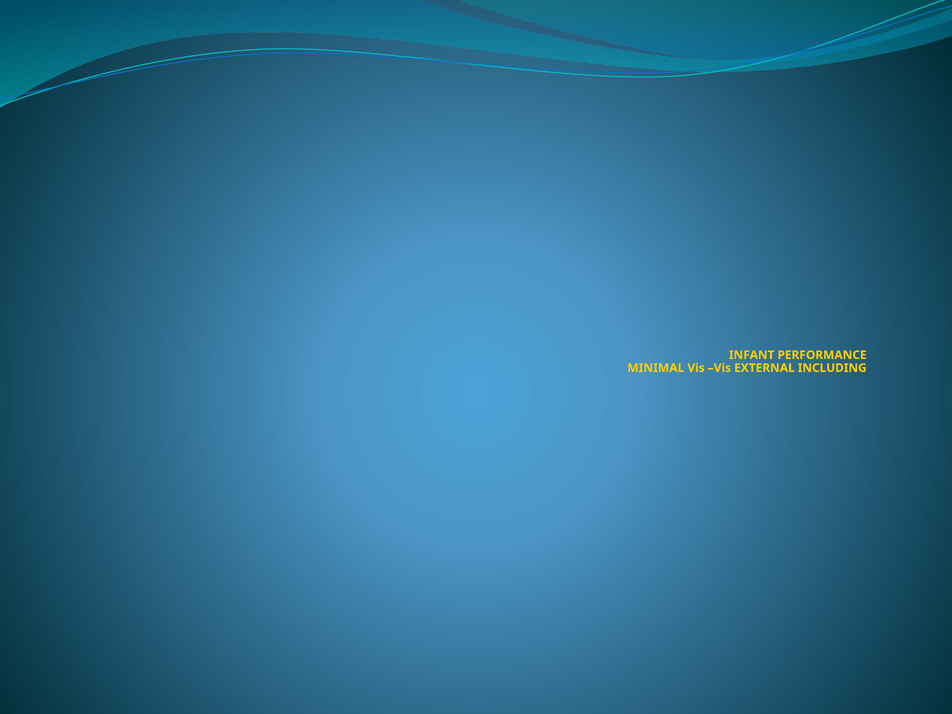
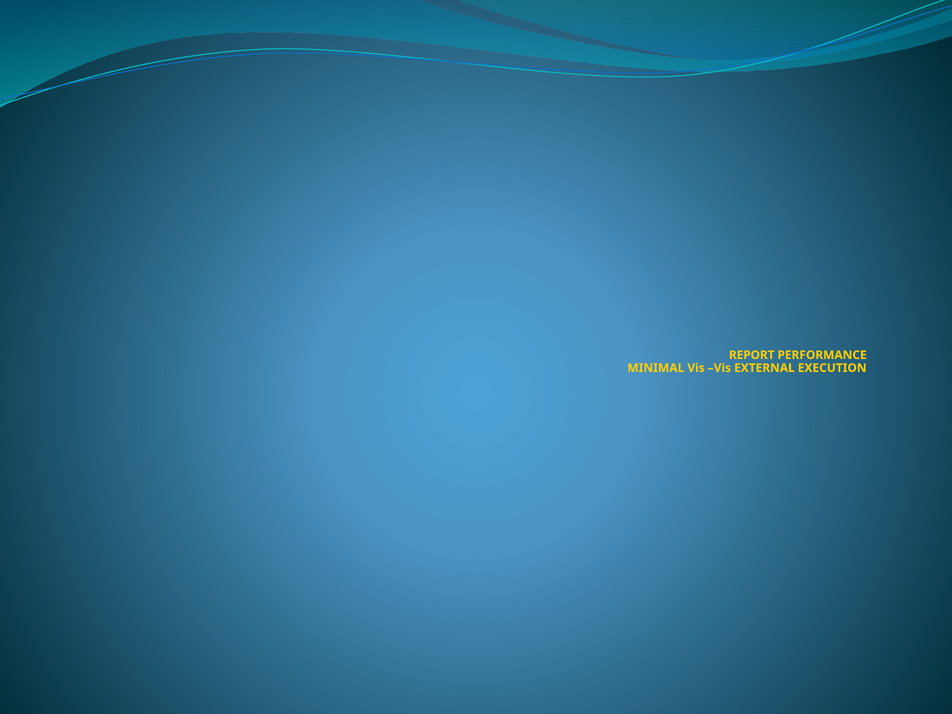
INFANT: INFANT -> REPORT
INCLUDING: INCLUDING -> EXECUTION
